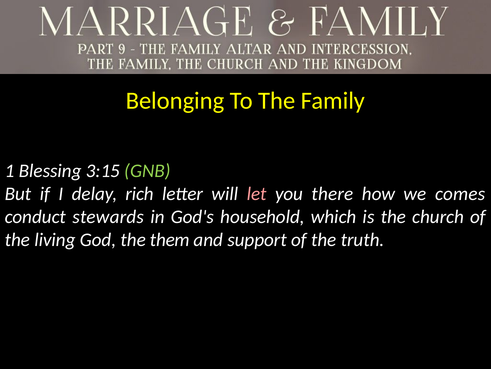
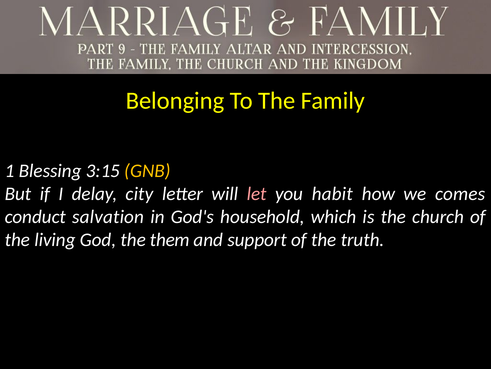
GNB colour: light green -> yellow
rich: rich -> city
there: there -> habit
stewards: stewards -> salvation
